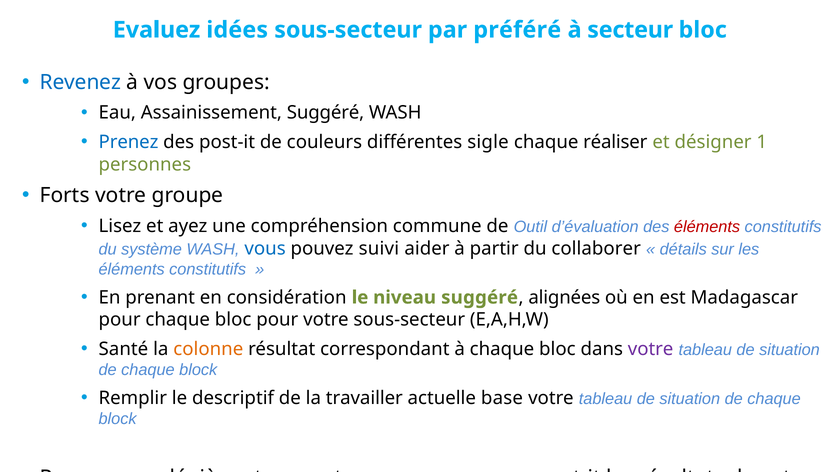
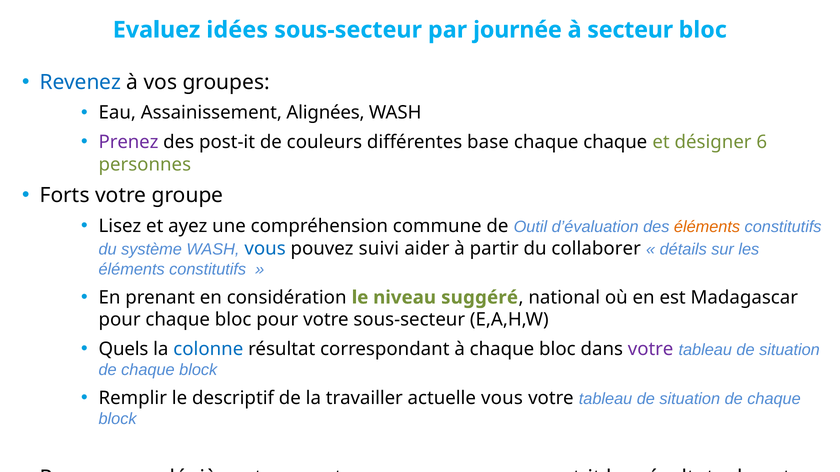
préféré: préféré -> journée
Assainissement Suggéré: Suggéré -> Alignées
Prenez colour: blue -> purple
sigle: sigle -> base
chaque réaliser: réaliser -> chaque
1: 1 -> 6
éléments at (707, 227) colour: red -> orange
alignées: alignées -> national
Santé: Santé -> Quels
colonne colour: orange -> blue
actuelle base: base -> vous
